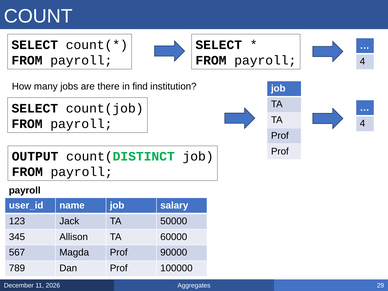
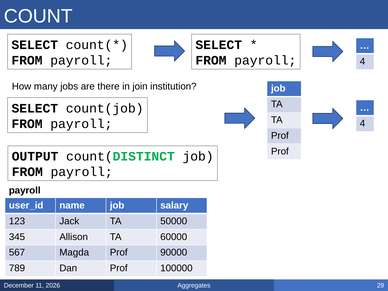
find: find -> join
